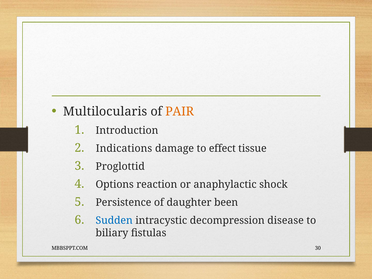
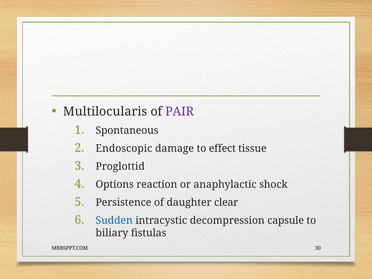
PAIR colour: orange -> purple
Introduction: Introduction -> Spontaneous
Indications: Indications -> Endoscopic
been: been -> clear
disease: disease -> capsule
